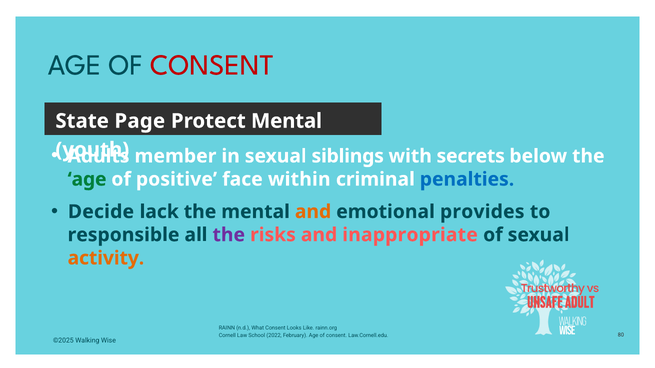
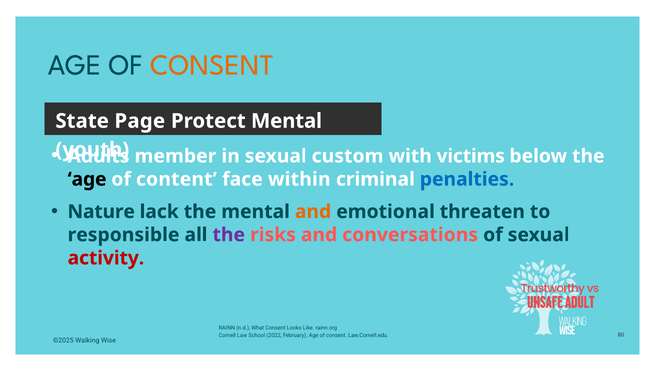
CONSENT at (212, 65) colour: red -> orange
siblings: siblings -> custom
secrets: secrets -> victims
age at (87, 179) colour: green -> black
positive: positive -> content
Decide: Decide -> Nature
provides: provides -> threaten
inappropriate: inappropriate -> conversations
activity colour: orange -> red
